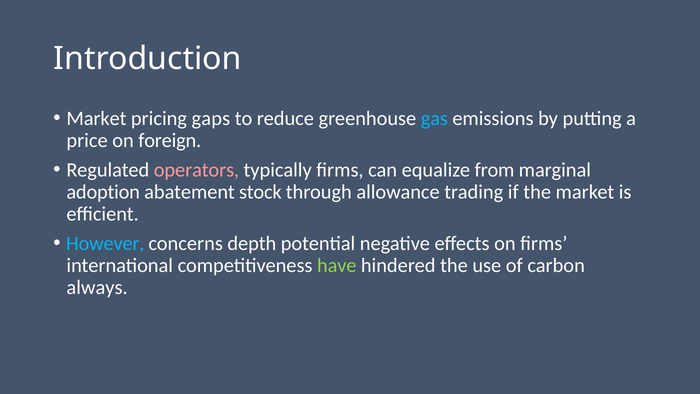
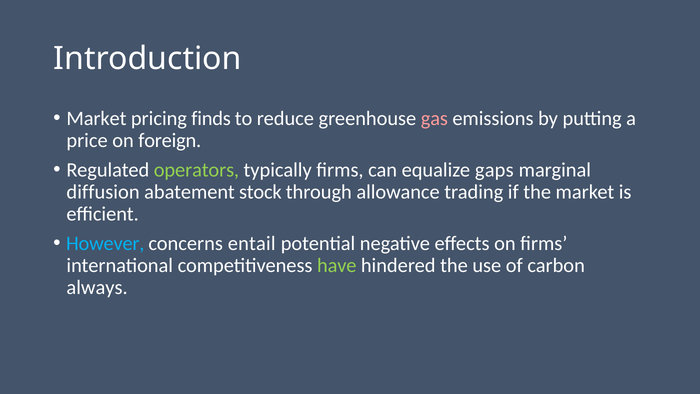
gaps: gaps -> finds
gas colour: light blue -> pink
operators colour: pink -> light green
from: from -> gaps
adoption: adoption -> diffusion
depth: depth -> entail
